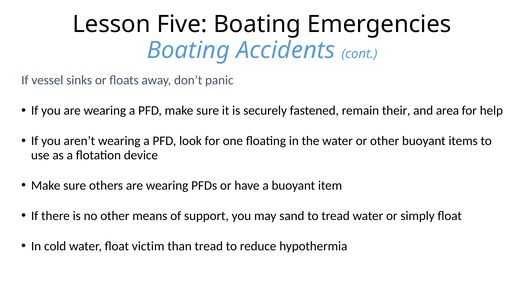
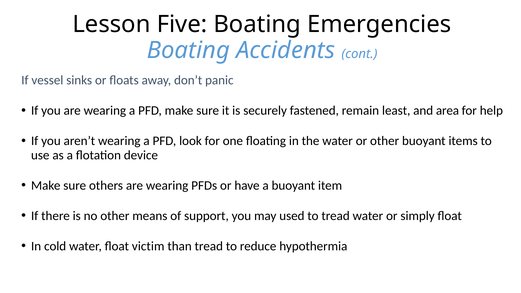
their: their -> least
sand: sand -> used
